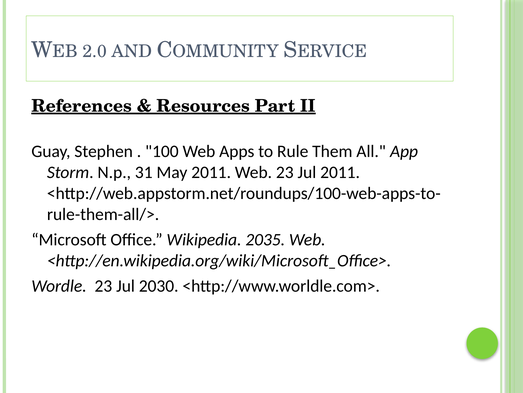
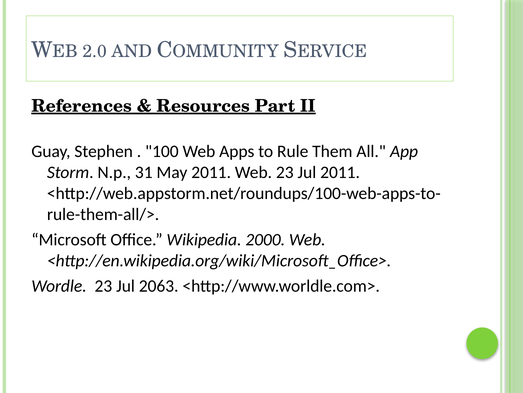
2035: 2035 -> 2000
2030: 2030 -> 2063
